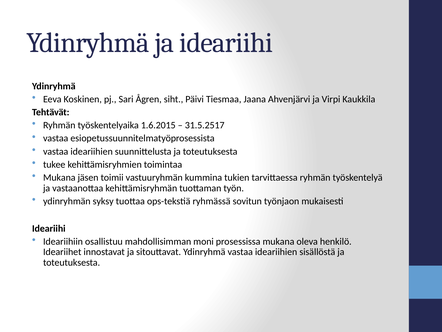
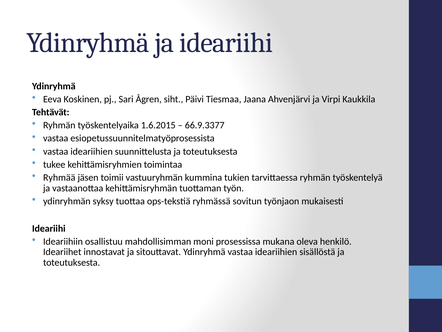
31.5.2517: 31.5.2517 -> 66.9.3377
Mukana at (59, 177): Mukana -> Ryhmää
